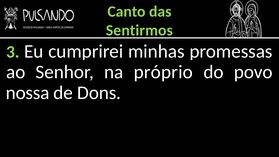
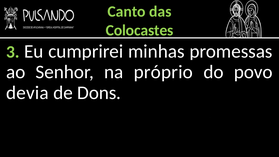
Sentirmos: Sentirmos -> Colocastes
nossa: nossa -> devia
